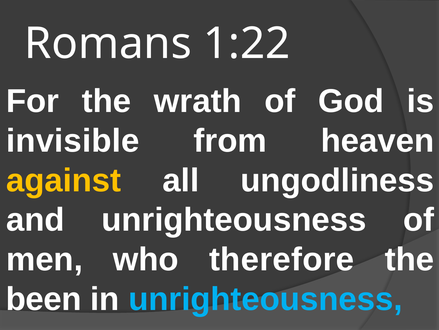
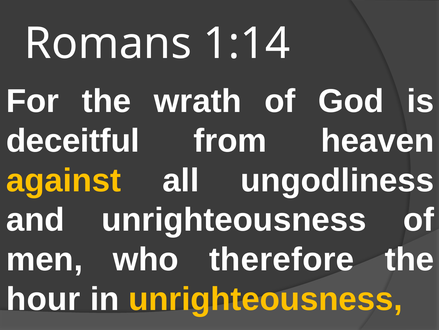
1:22: 1:22 -> 1:14
invisible: invisible -> deceitful
been: been -> hour
unrighteousness at (265, 299) colour: light blue -> yellow
